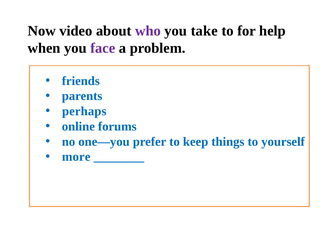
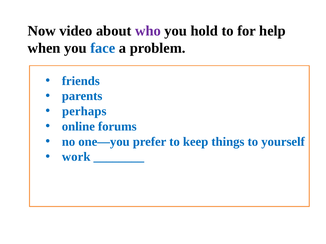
take: take -> hold
face colour: purple -> blue
more: more -> work
